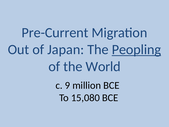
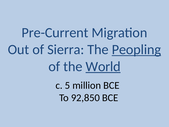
Japan: Japan -> Sierra
World underline: none -> present
9: 9 -> 5
15,080: 15,080 -> 92,850
